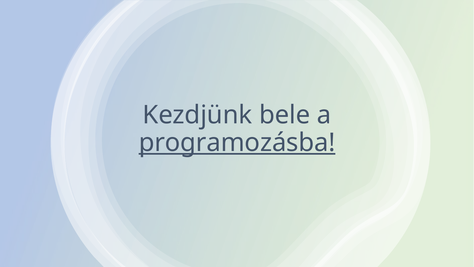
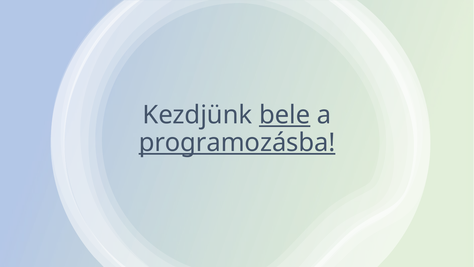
bele underline: none -> present
